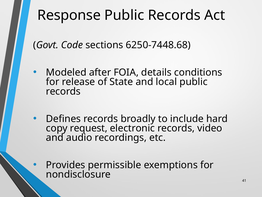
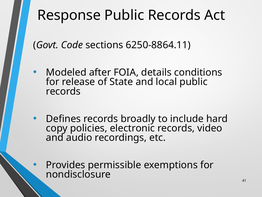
6250-7448.68: 6250-7448.68 -> 6250-8864.11
request: request -> policies
